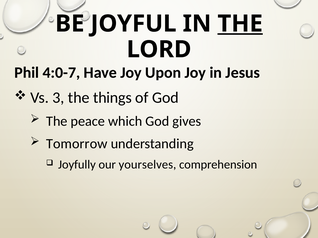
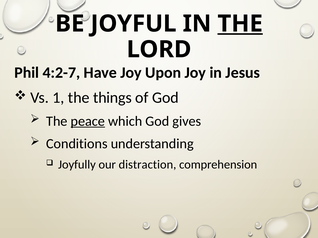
4:0-7: 4:0-7 -> 4:2-7
3: 3 -> 1
peace underline: none -> present
Tomorrow: Tomorrow -> Conditions
yourselves: yourselves -> distraction
